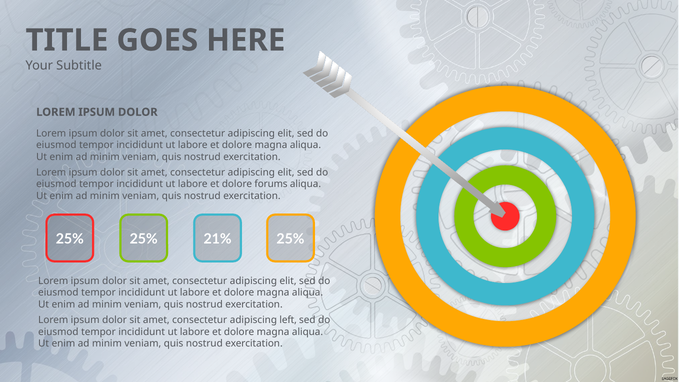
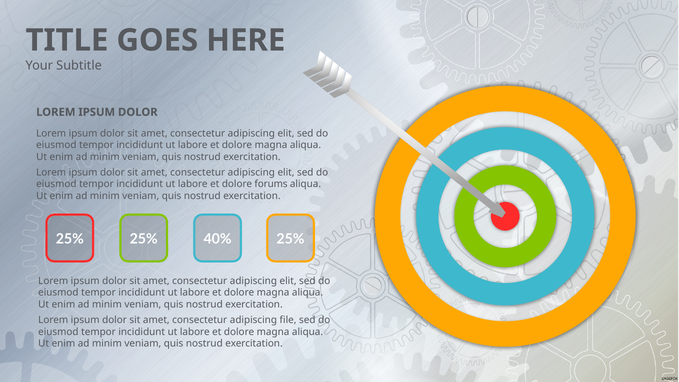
21%: 21% -> 40%
left: left -> file
